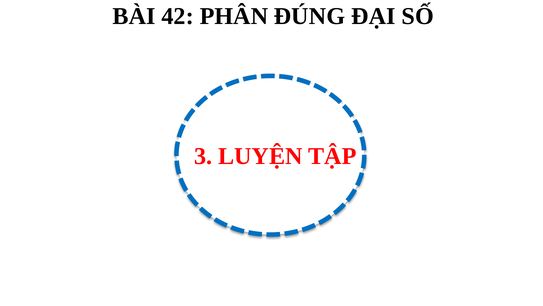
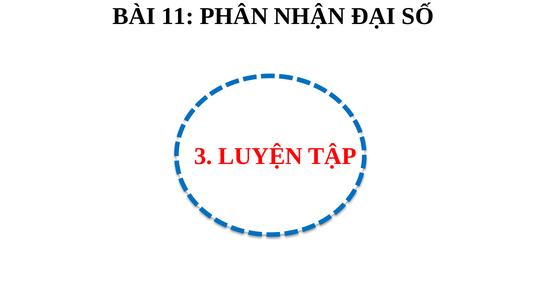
42: 42 -> 11
ĐÚNG: ĐÚNG -> NHẬN
